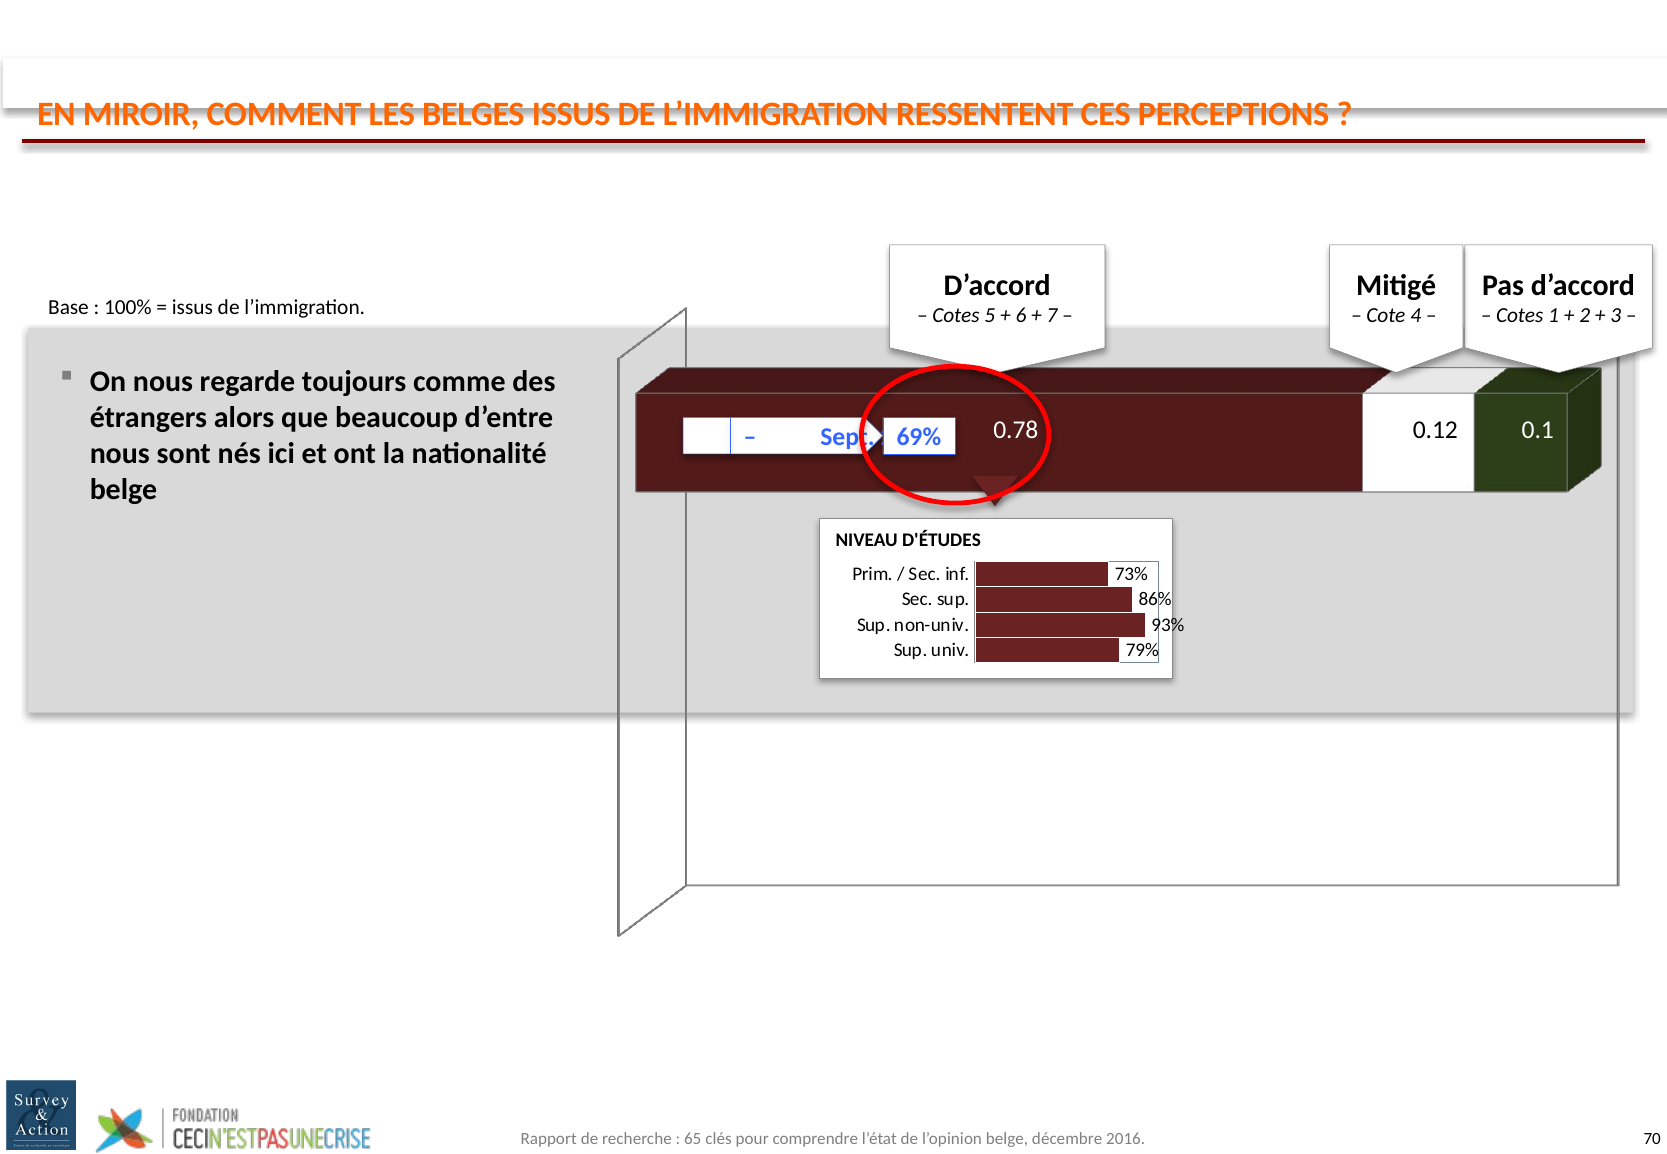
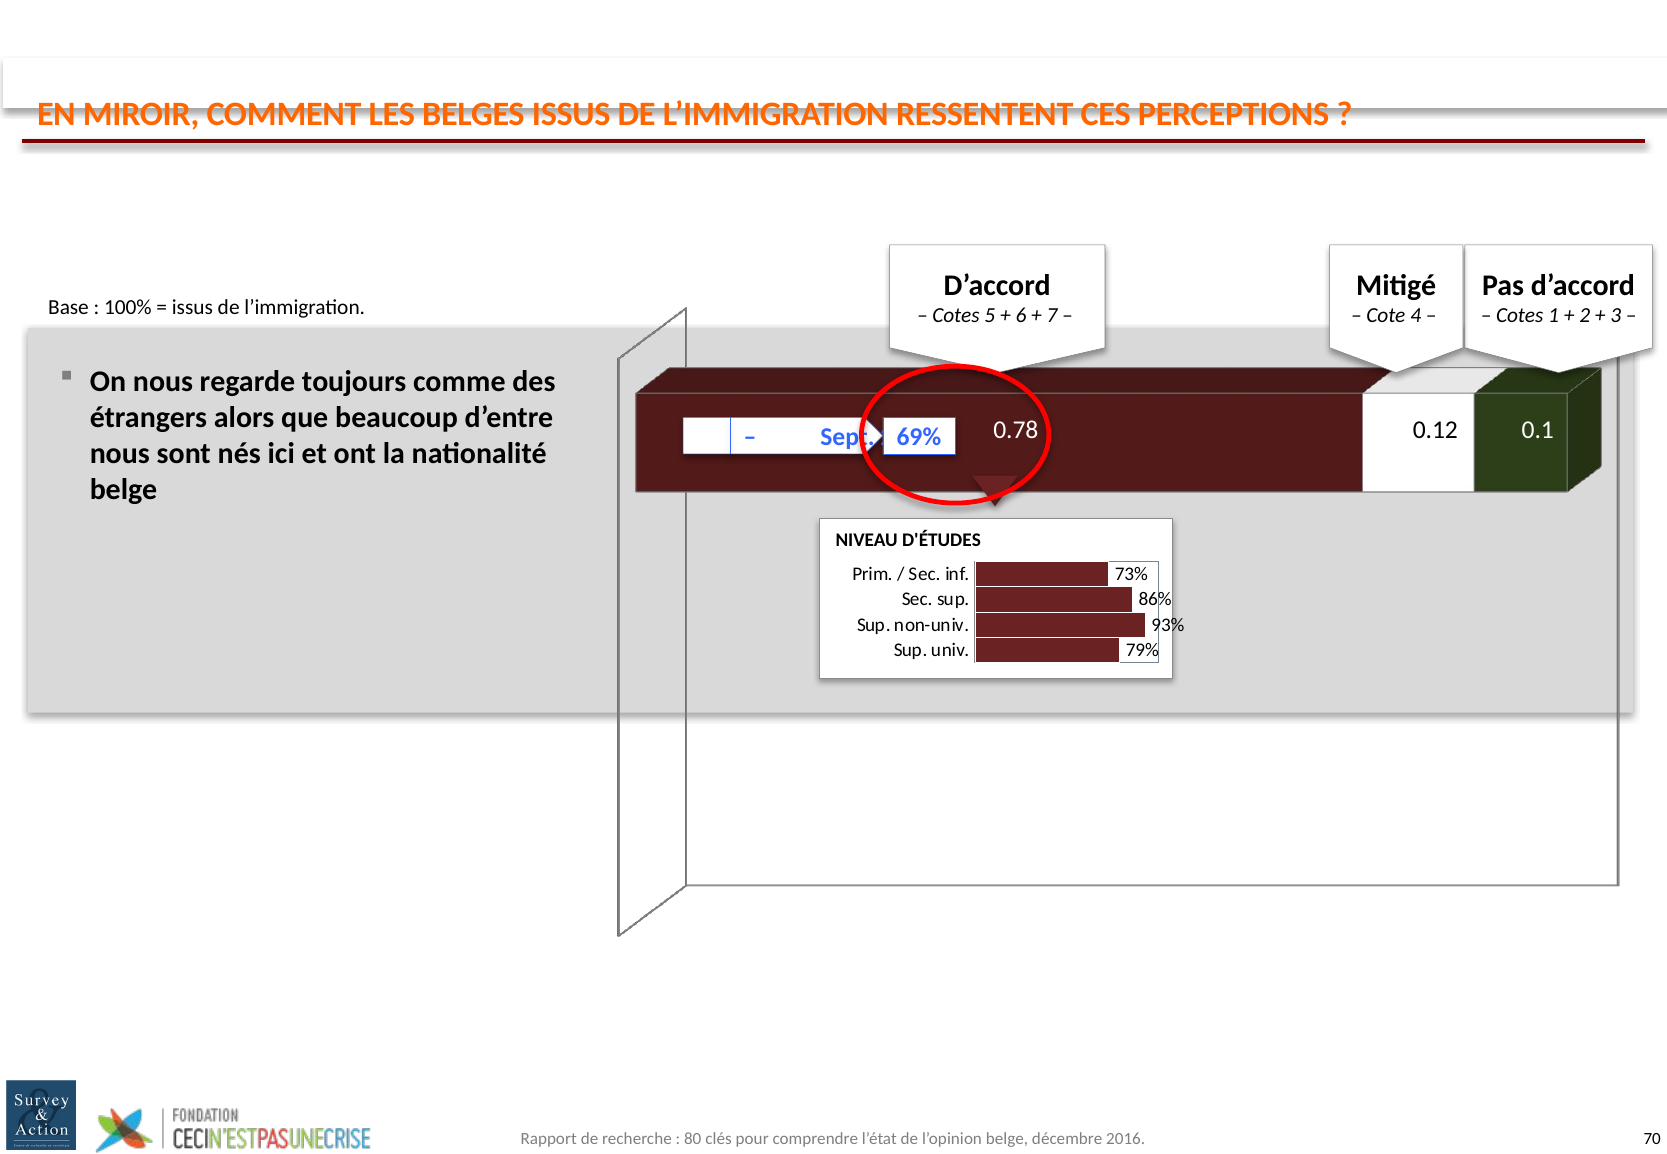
65: 65 -> 80
